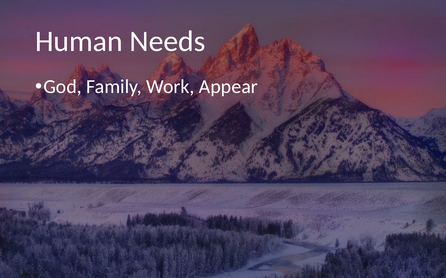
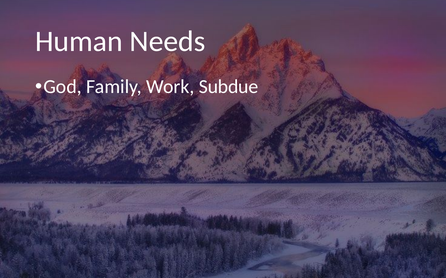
Appear: Appear -> Subdue
